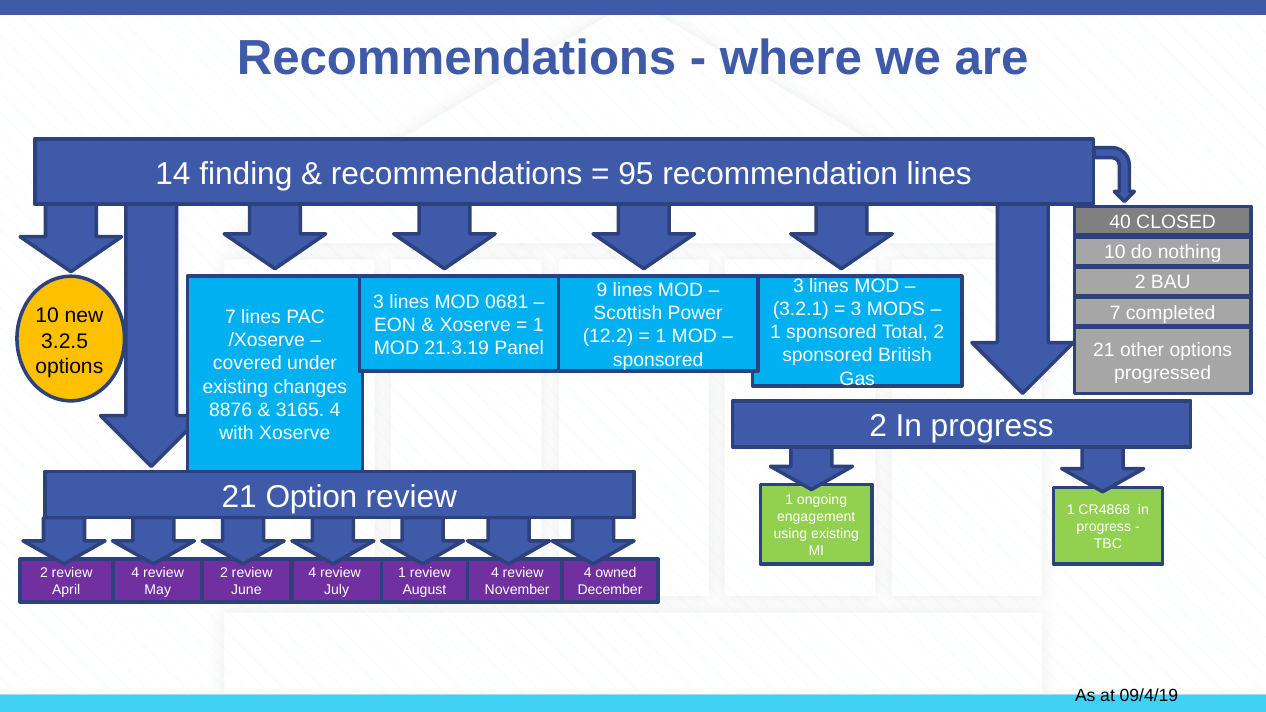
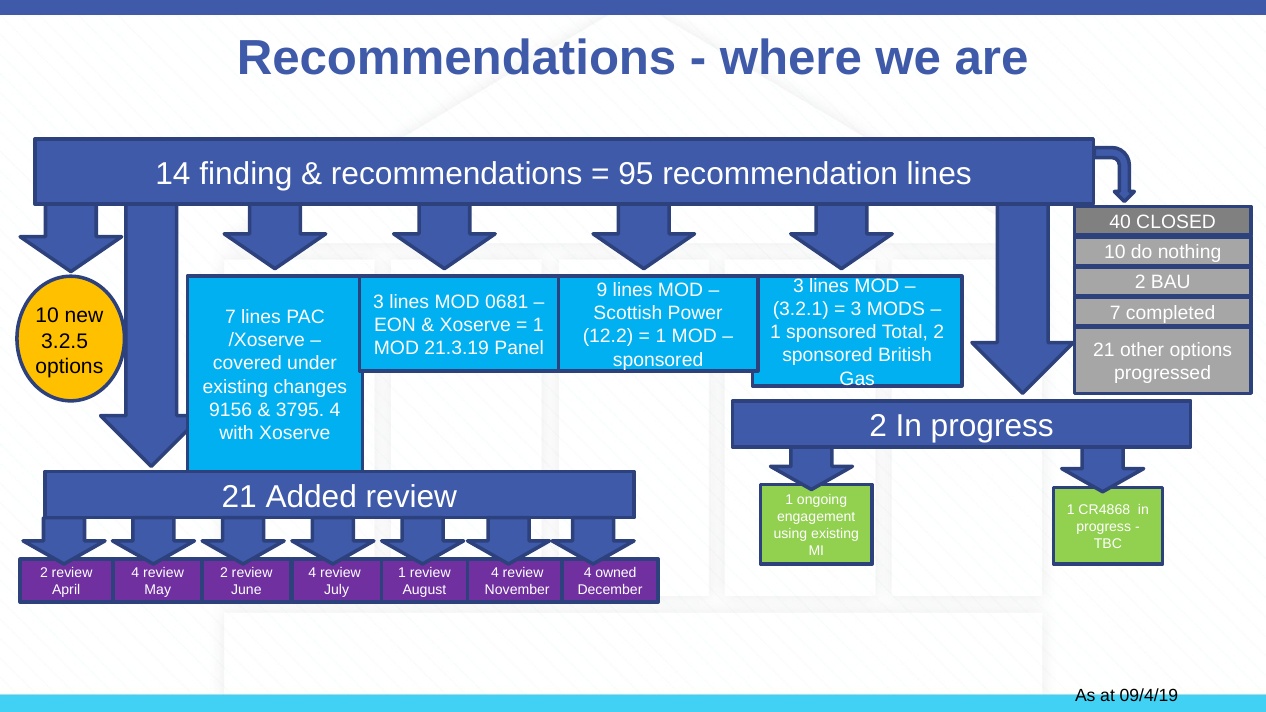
8876: 8876 -> 9156
3165: 3165 -> 3795
Option: Option -> Added
